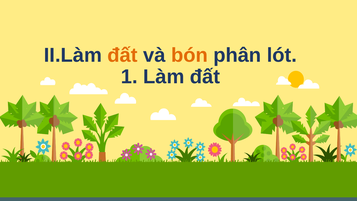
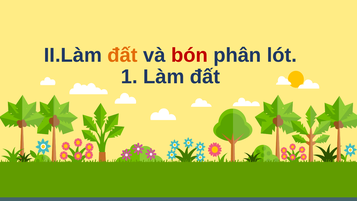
bón colour: orange -> red
